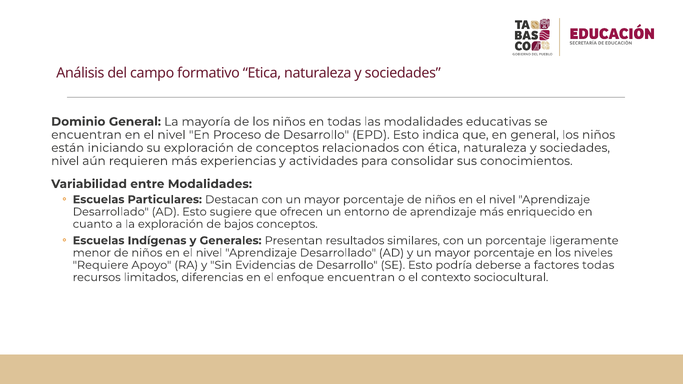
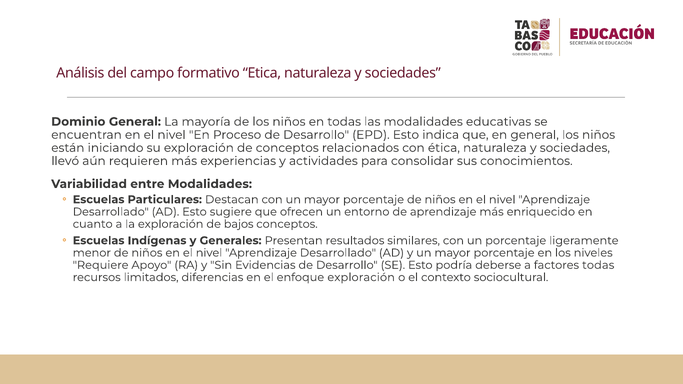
nivel at (65, 161): nivel -> llevó
enfoque encuentran: encuentran -> exploración
